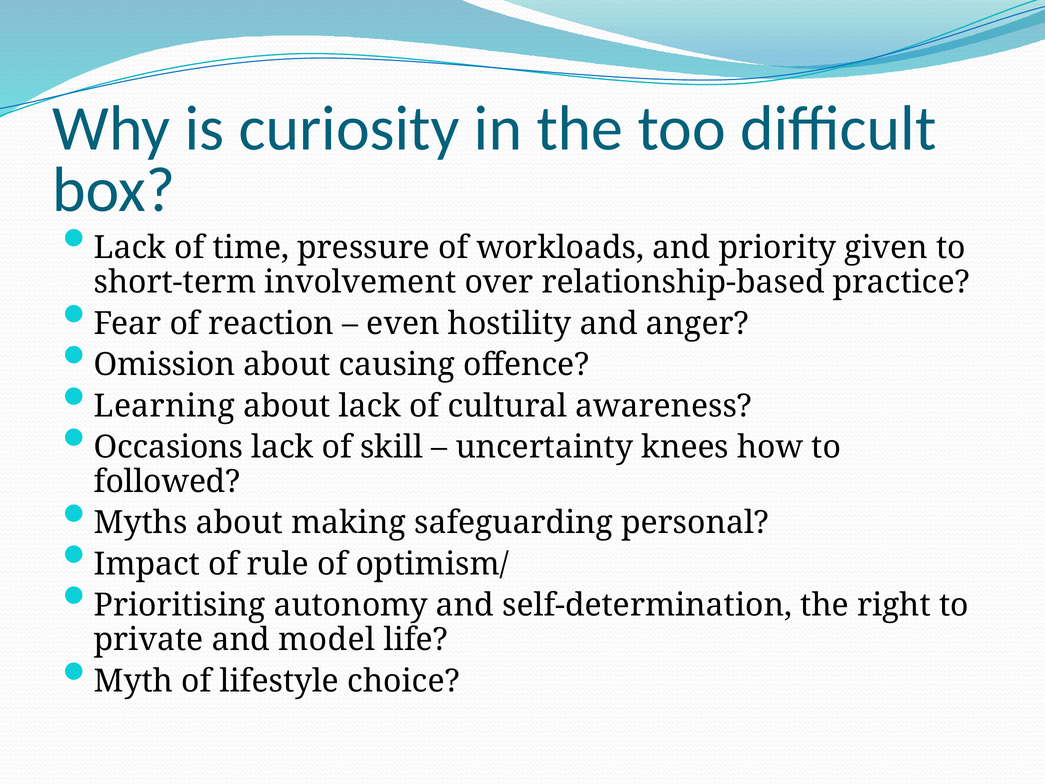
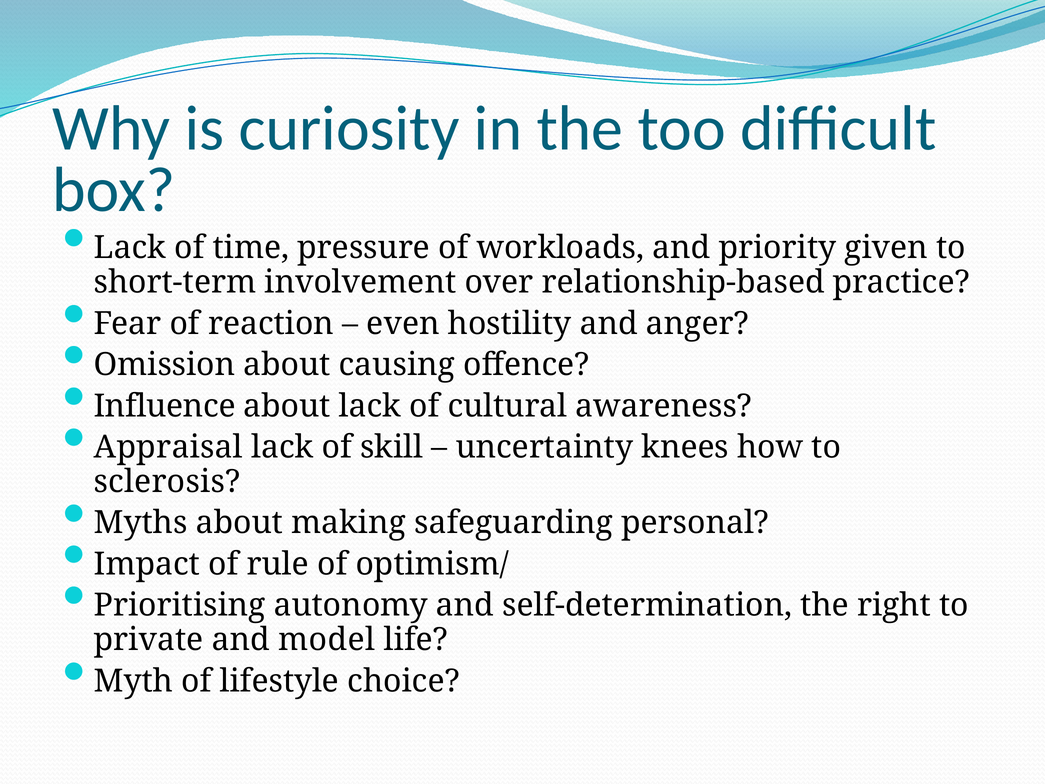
Learning: Learning -> Influence
Occasions: Occasions -> Appraisal
followed: followed -> sclerosis
